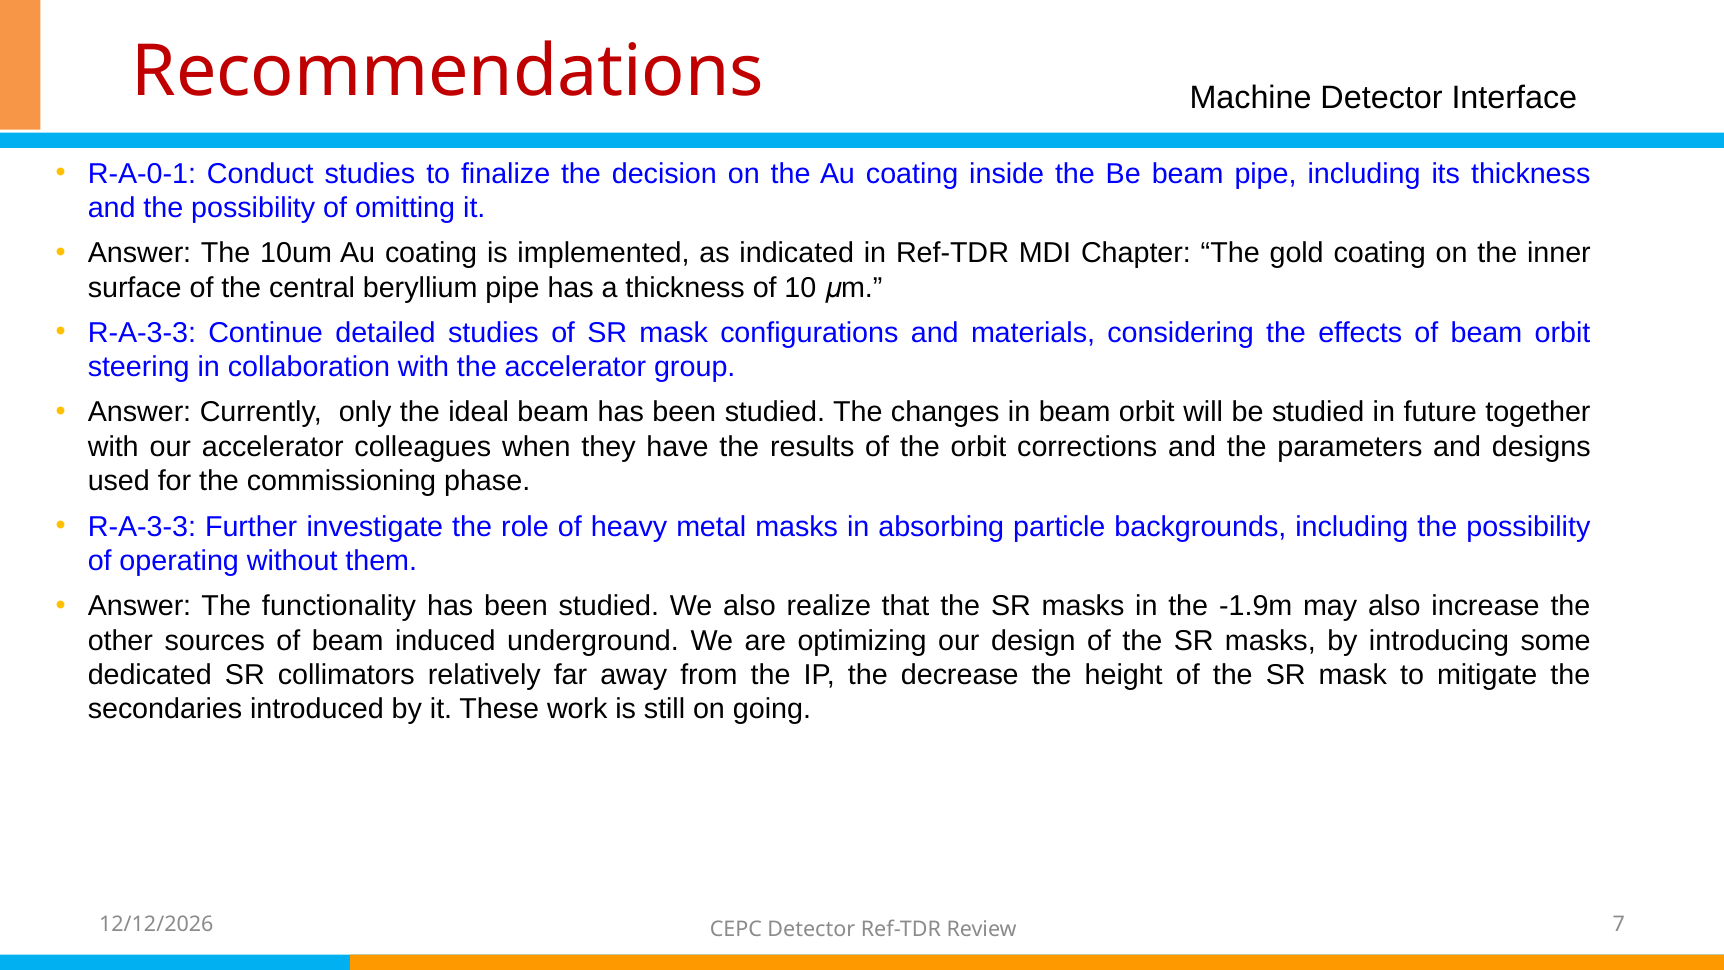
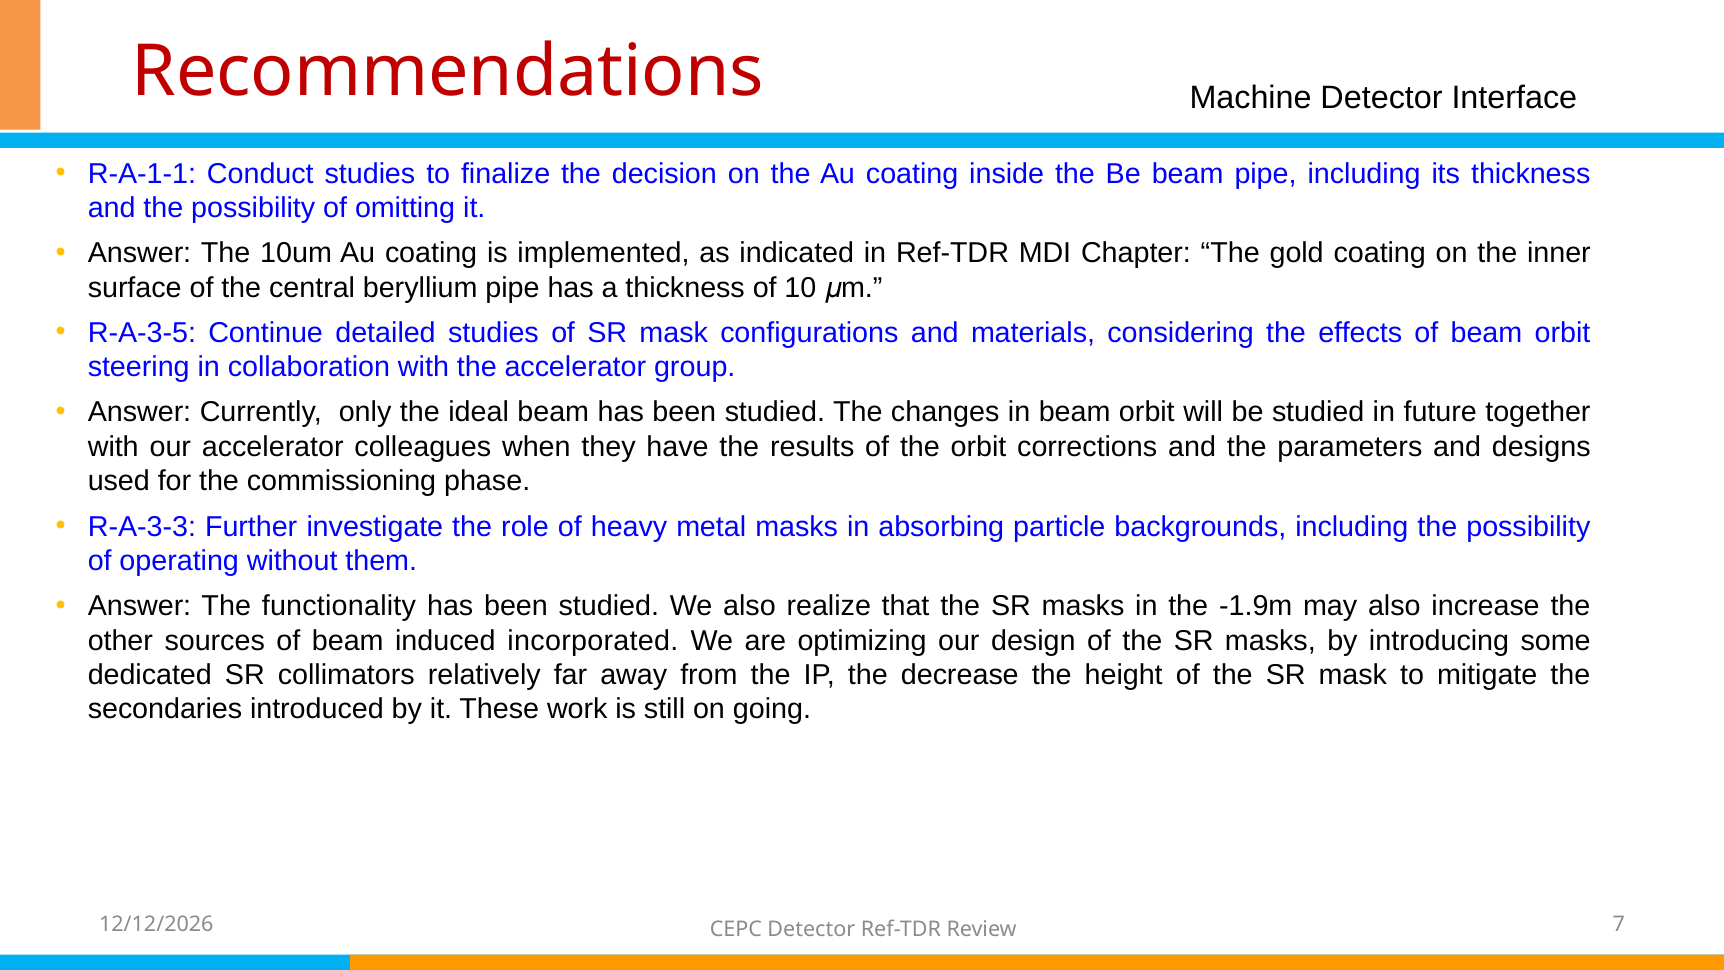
R-A-0-1: R-A-0-1 -> R-A-1-1
R-A-3-3 at (142, 333): R-A-3-3 -> R-A-3-5
underground: underground -> incorporated
